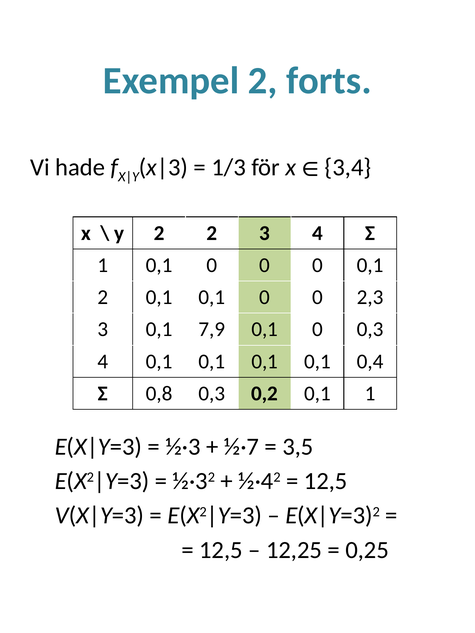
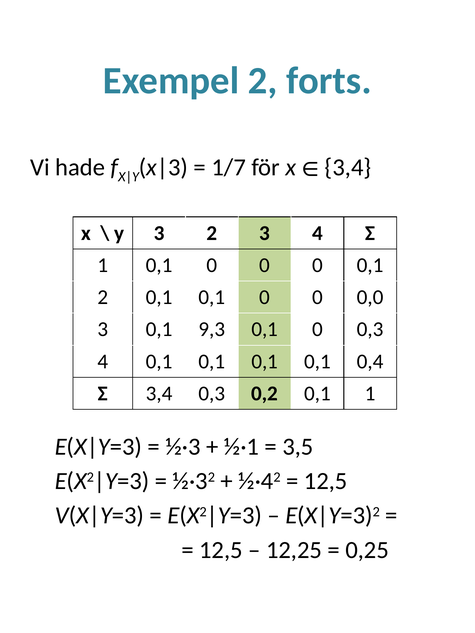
1/3: 1/3 -> 1/7
y 2: 2 -> 3
2,3: 2,3 -> 0,0
7,9: 7,9 -> 9,3
Σ 0,8: 0,8 -> 3,4
½·7: ½·7 -> ½·1
